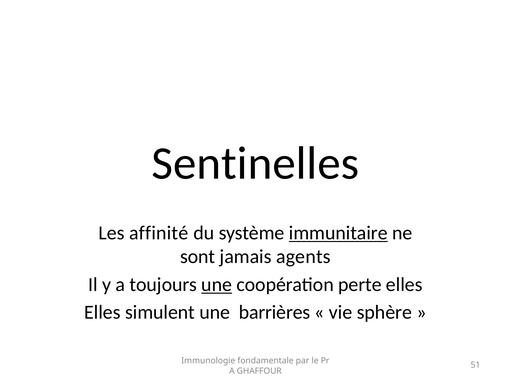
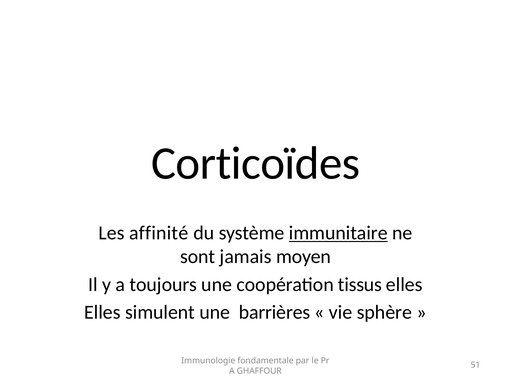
Sentinelles: Sentinelles -> Corticoïdes
agents: agents -> moyen
une at (217, 285) underline: present -> none
perte: perte -> tissus
